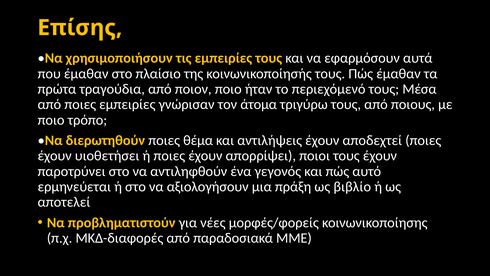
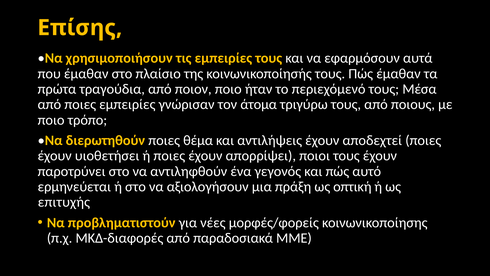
βιβλίο: βιβλίο -> οπτική
αποτελεί: αποτελεί -> επιτυχής
